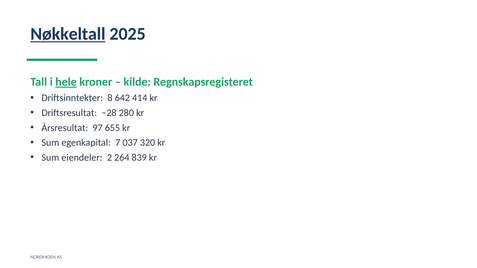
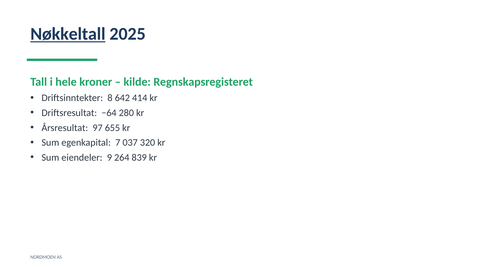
hele underline: present -> none
−28: −28 -> −64
2: 2 -> 9
